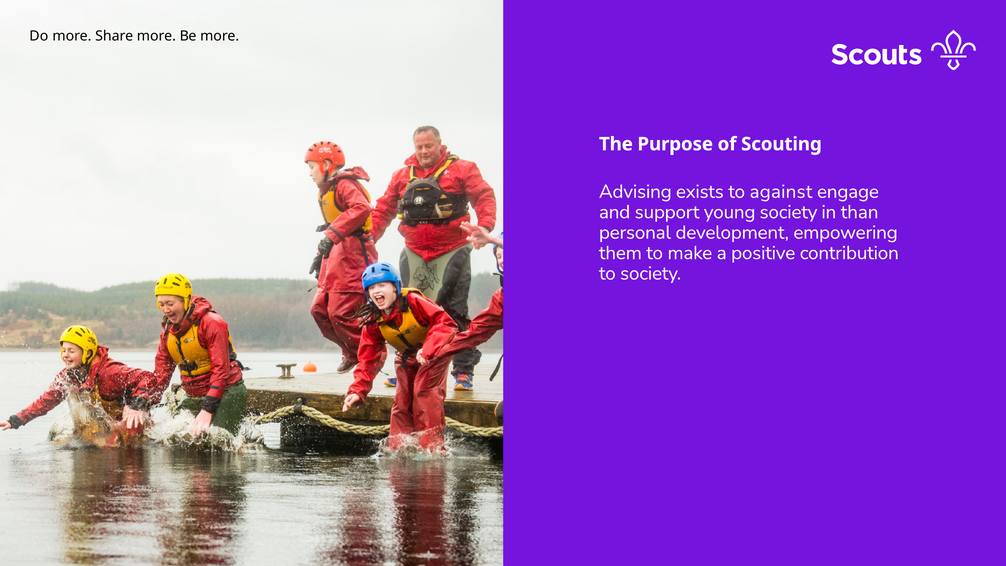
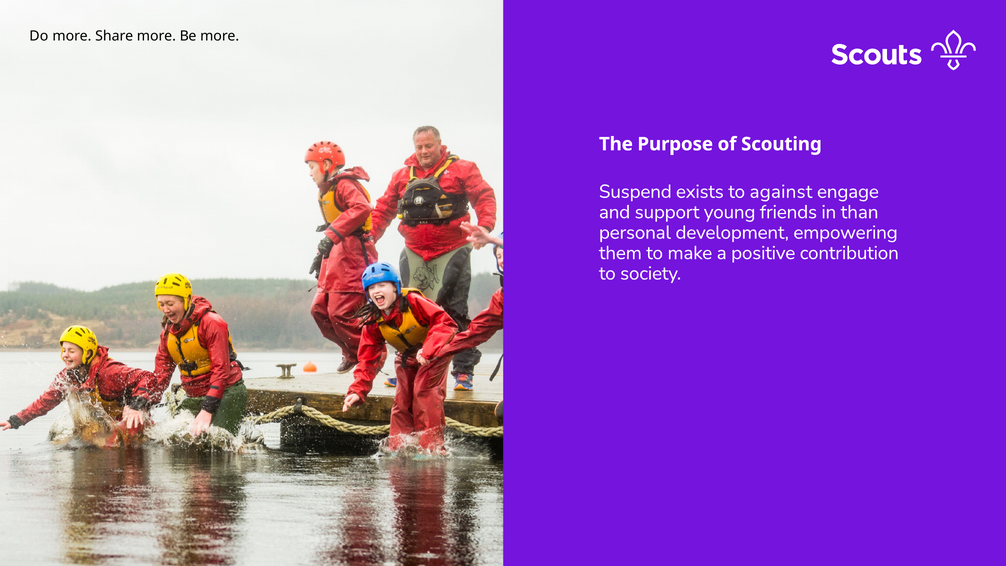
Advising: Advising -> Suspend
young society: society -> friends
